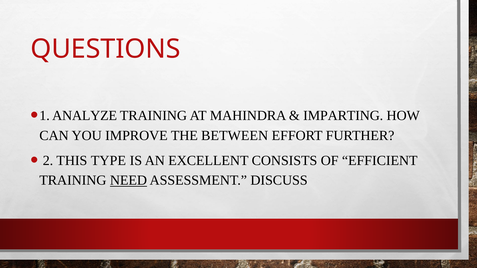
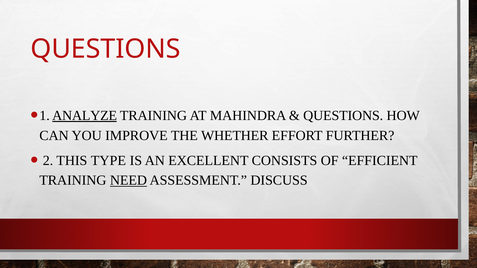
ANALYZE underline: none -> present
IMPARTING at (343, 116): IMPARTING -> QUESTIONS
BETWEEN: BETWEEN -> WHETHER
